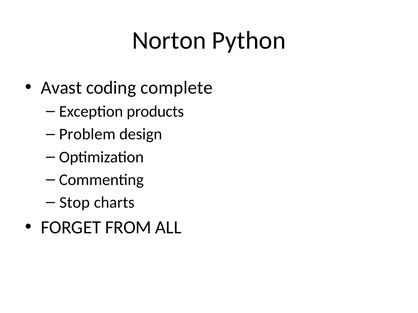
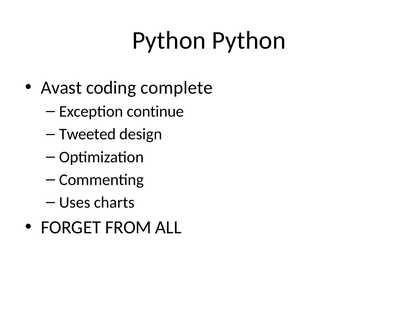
Norton at (169, 40): Norton -> Python
products: products -> continue
Problem: Problem -> Tweeted
Stop: Stop -> Uses
